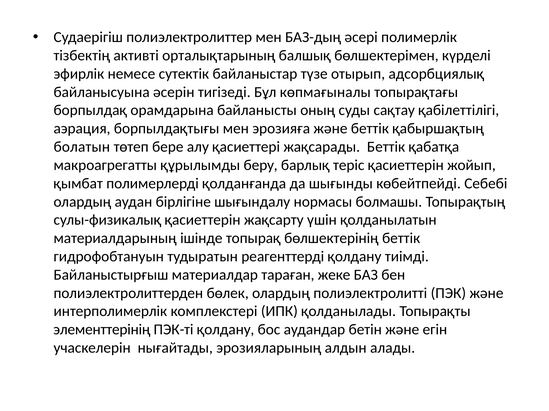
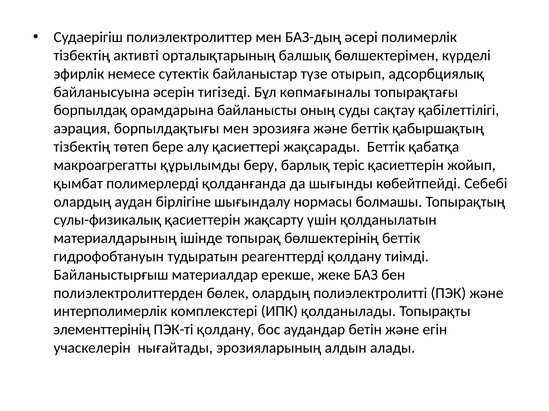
болатын at (82, 147): болатын -> тізбектің
тараған: тараған -> ерекше
